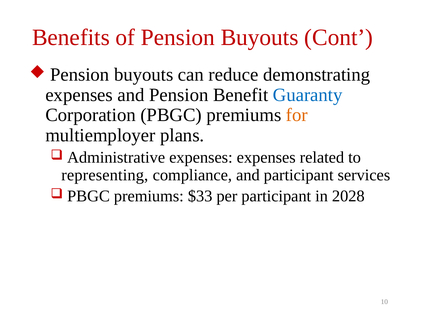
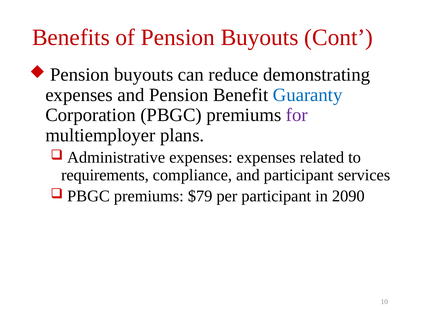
for colour: orange -> purple
representing: representing -> requirements
$33: $33 -> $79
2028: 2028 -> 2090
